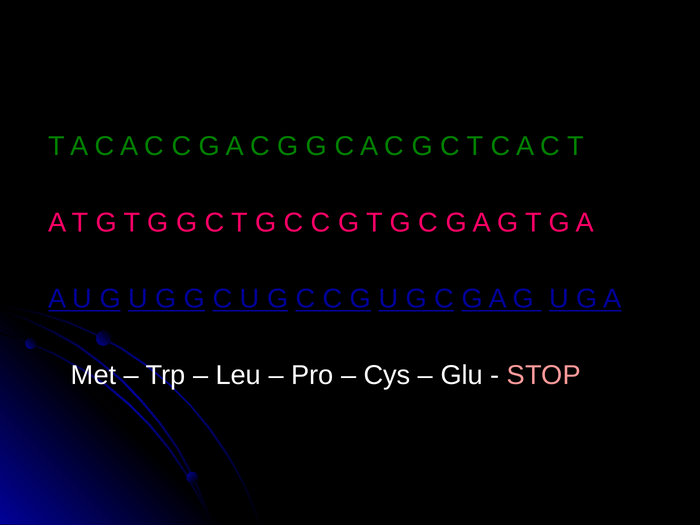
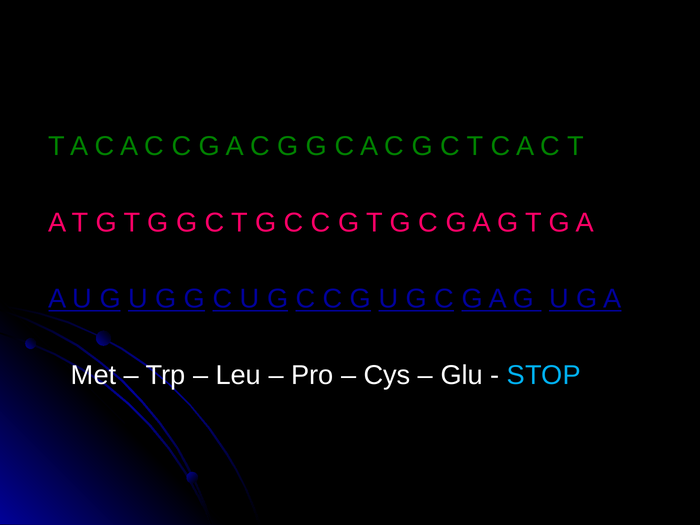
STOP colour: pink -> light blue
